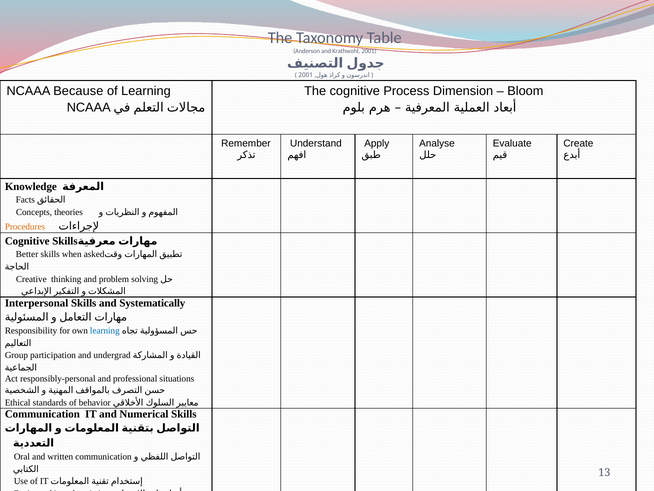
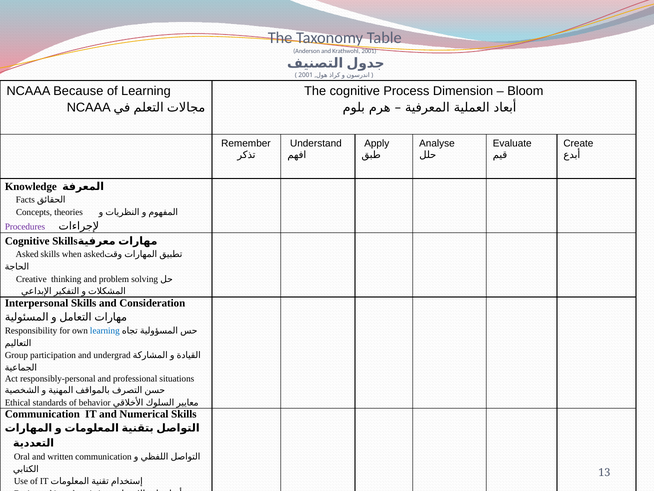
Procedures colour: orange -> purple
Better at (27, 254): Better -> Asked
Systematically: Systematically -> Consideration
